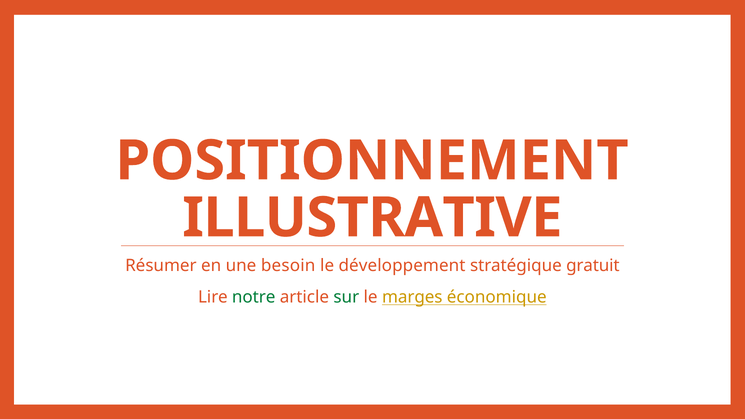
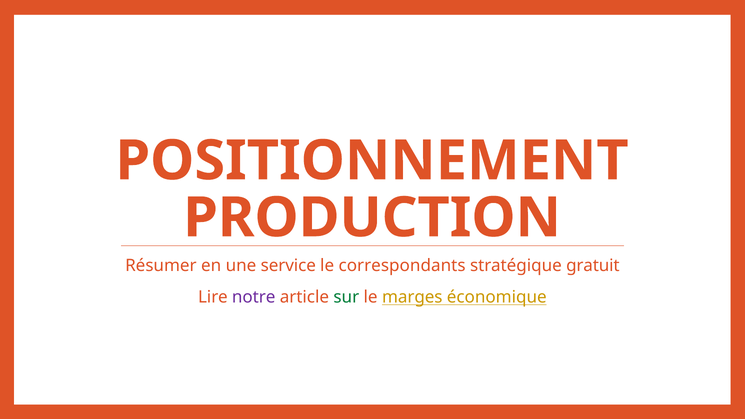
ILLUSTRATIVE: ILLUSTRATIVE -> PRODUCTION
besoin: besoin -> service
développement: développement -> correspondants
notre colour: green -> purple
